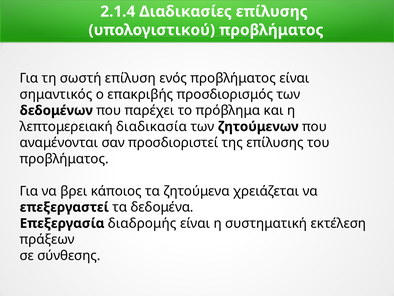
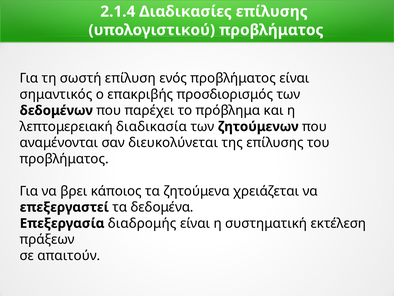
προσδιοριστεί: προσδιοριστεί -> διευκολύνεται
σύνθεσης: σύνθεσης -> απαιτούν
